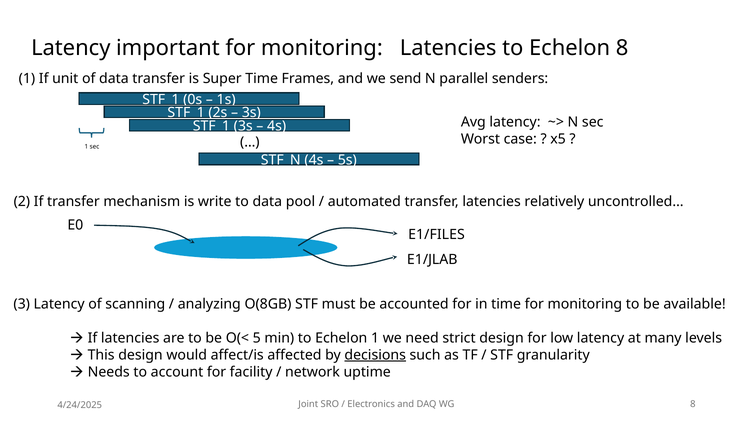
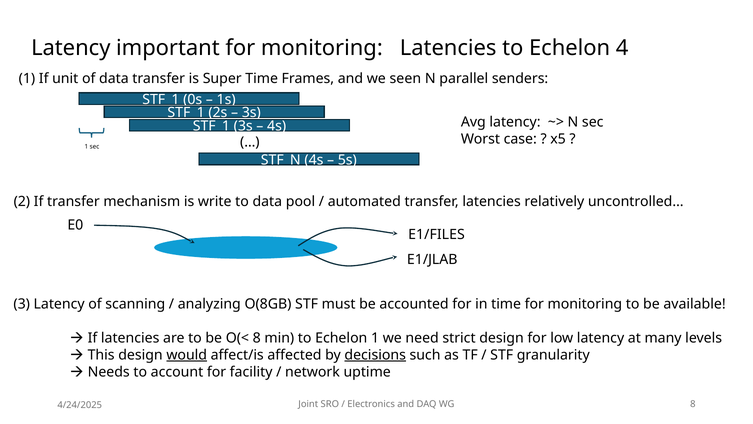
Echelon 8: 8 -> 4
send: send -> seen
O(< 5: 5 -> 8
would underline: none -> present
